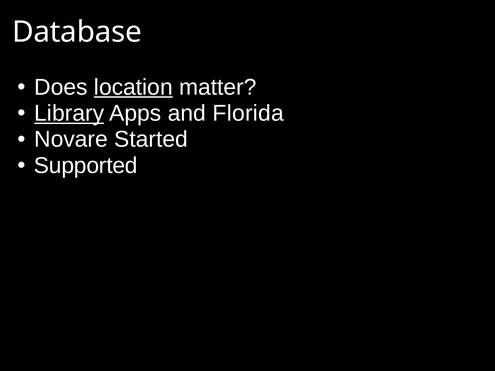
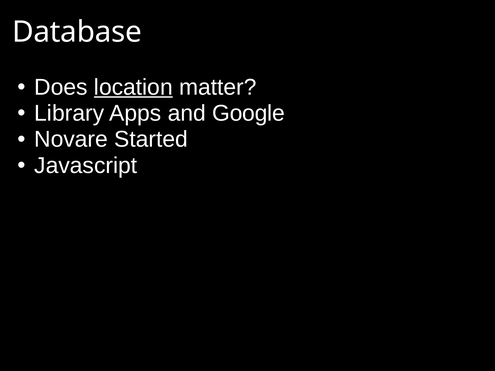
Library underline: present -> none
Florida: Florida -> Google
Supported: Supported -> Javascript
